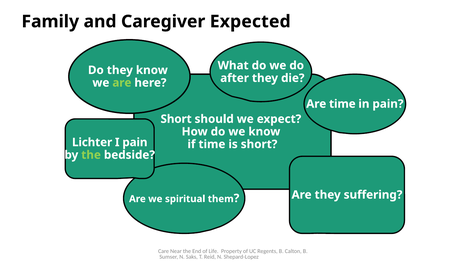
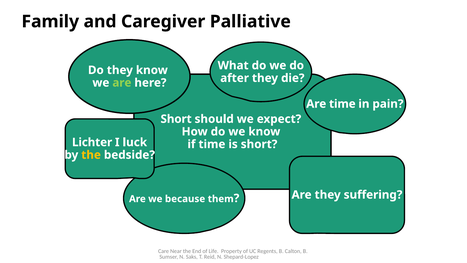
Expected: Expected -> Palliative
I pain: pain -> luck
the at (91, 155) colour: light green -> yellow
spiritual: spiritual -> because
